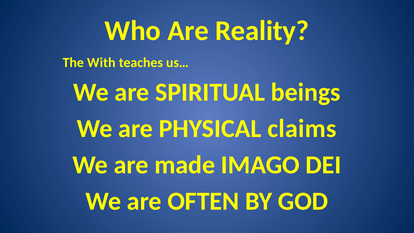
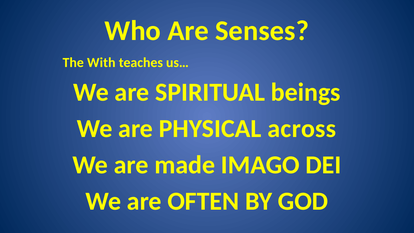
Reality: Reality -> Senses
claims: claims -> across
